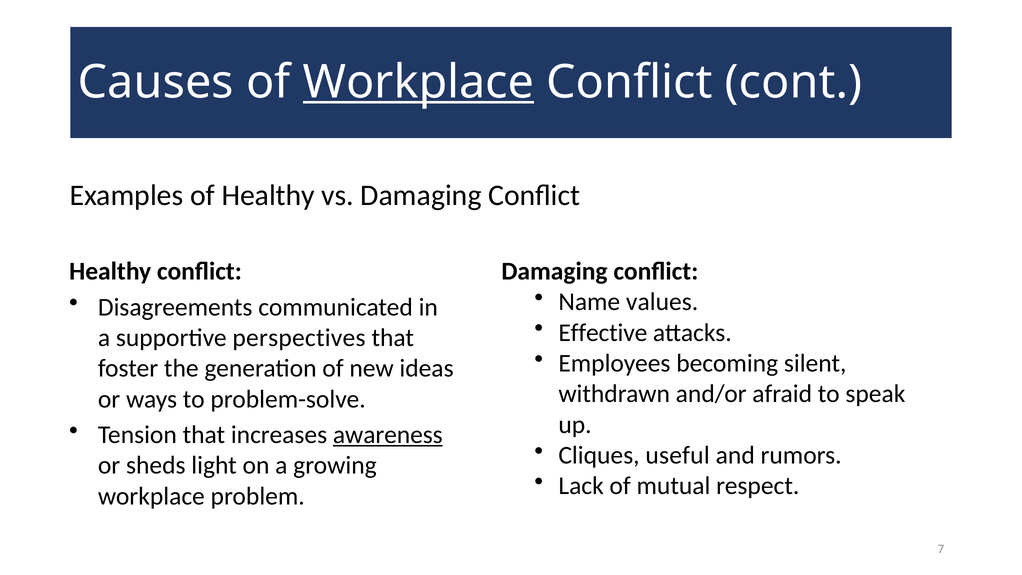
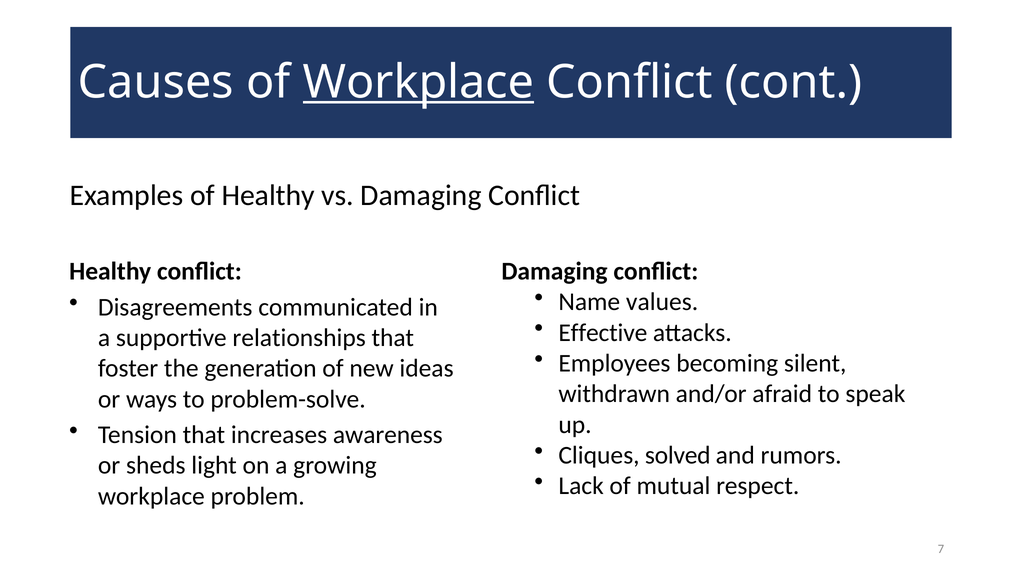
perspectives: perspectives -> relationships
awareness underline: present -> none
useful: useful -> solved
